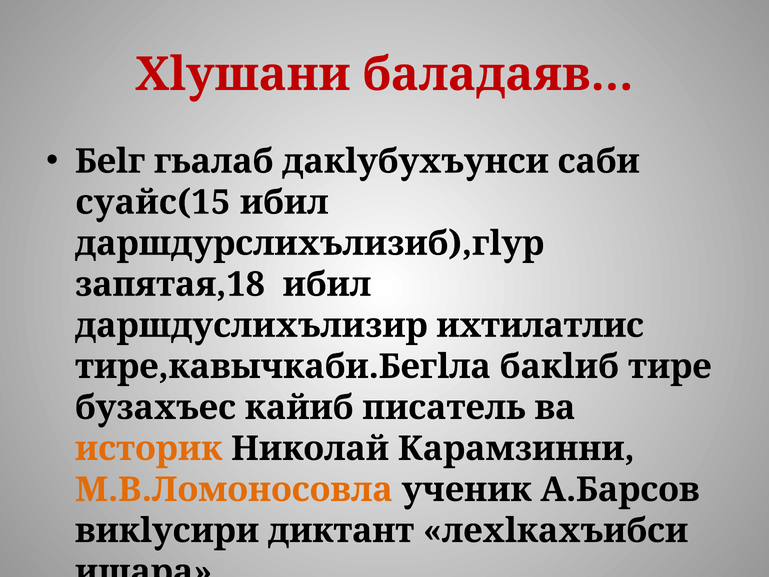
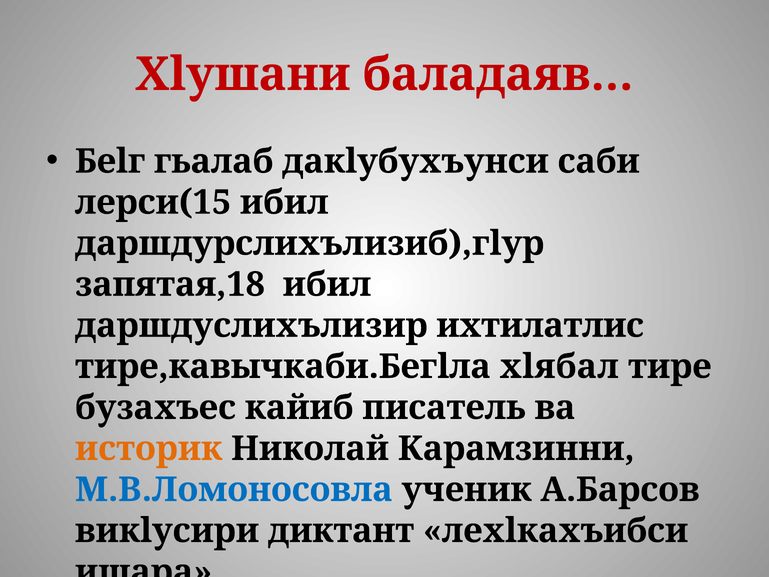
суайс(15: суайс(15 -> лерси(15
бакlиб: бакlиб -> хlябал
М.В.Ломоносовла colour: orange -> blue
